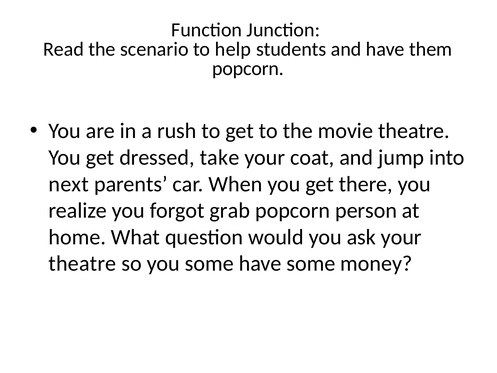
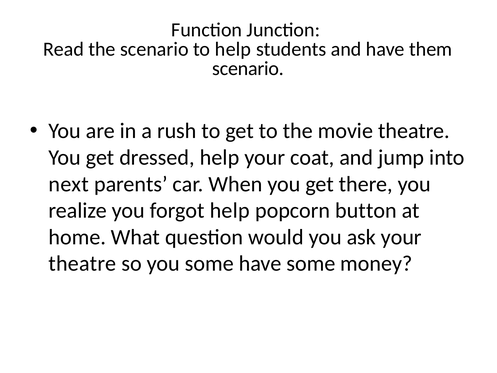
popcorn at (248, 68): popcorn -> scenario
dressed take: take -> help
forgot grab: grab -> help
person: person -> button
